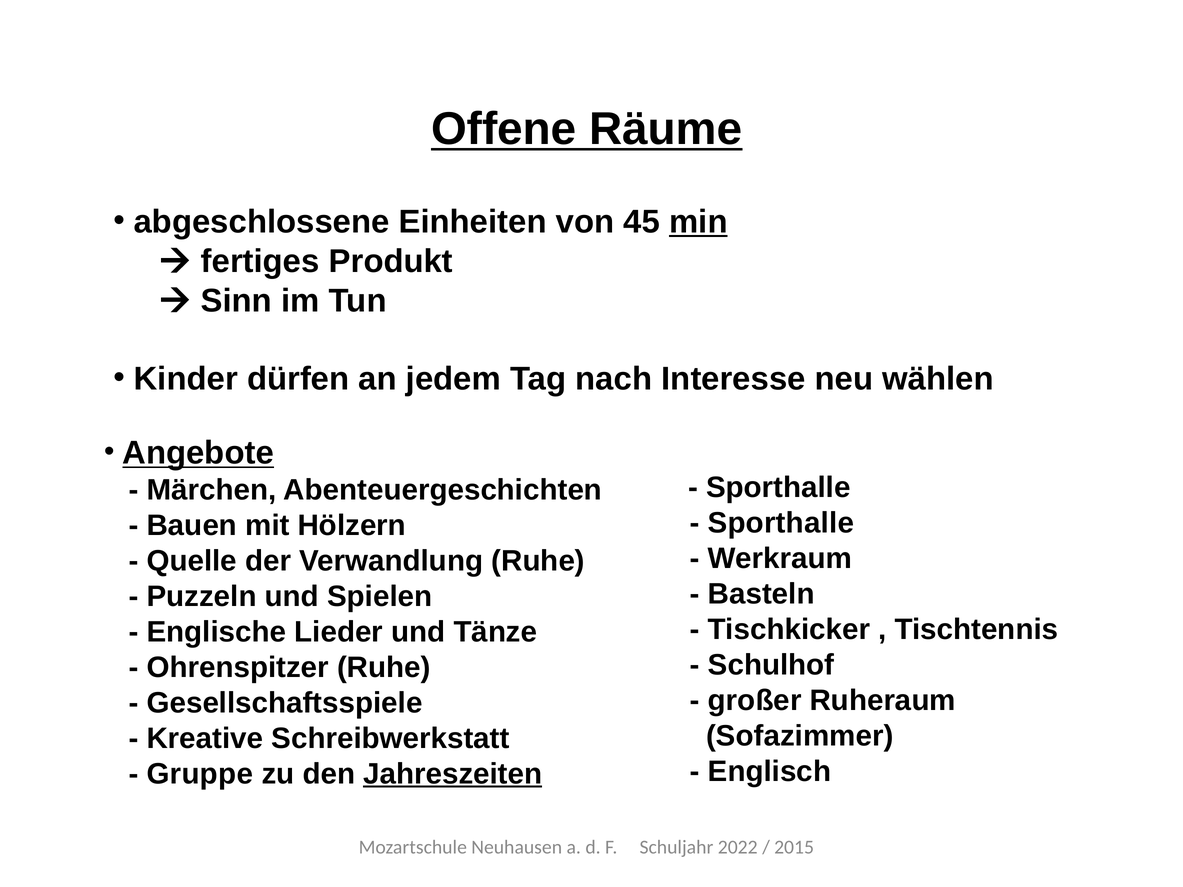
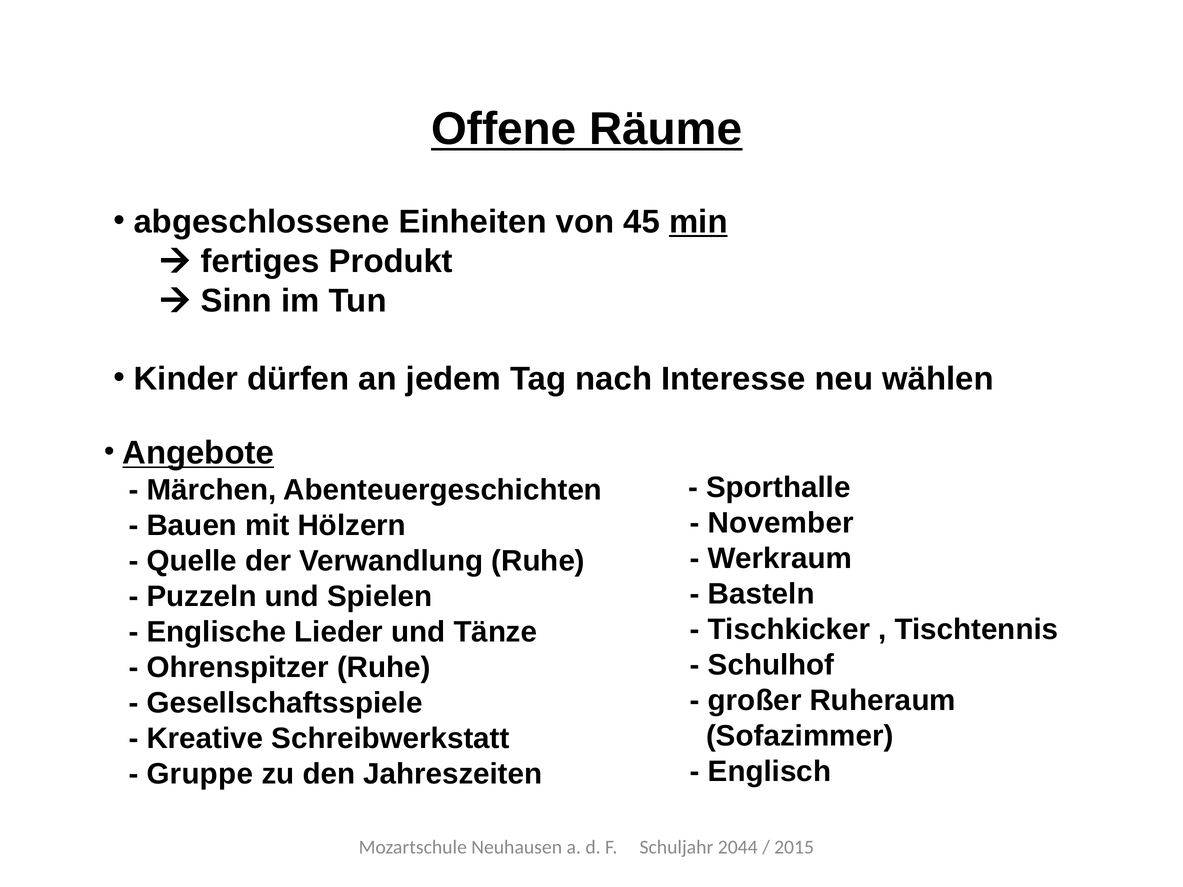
Sporthalle at (781, 523): Sporthalle -> November
Jahreszeiten underline: present -> none
2022: 2022 -> 2044
